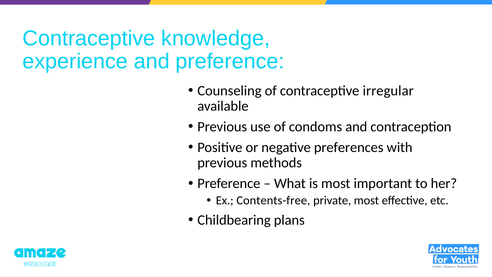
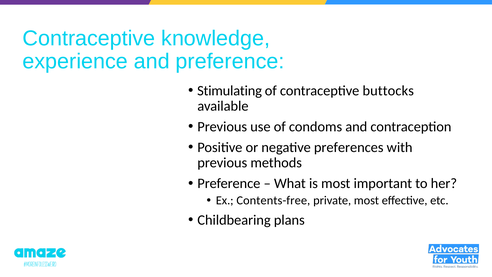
Counseling: Counseling -> Stimulating
irregular: irregular -> buttocks
